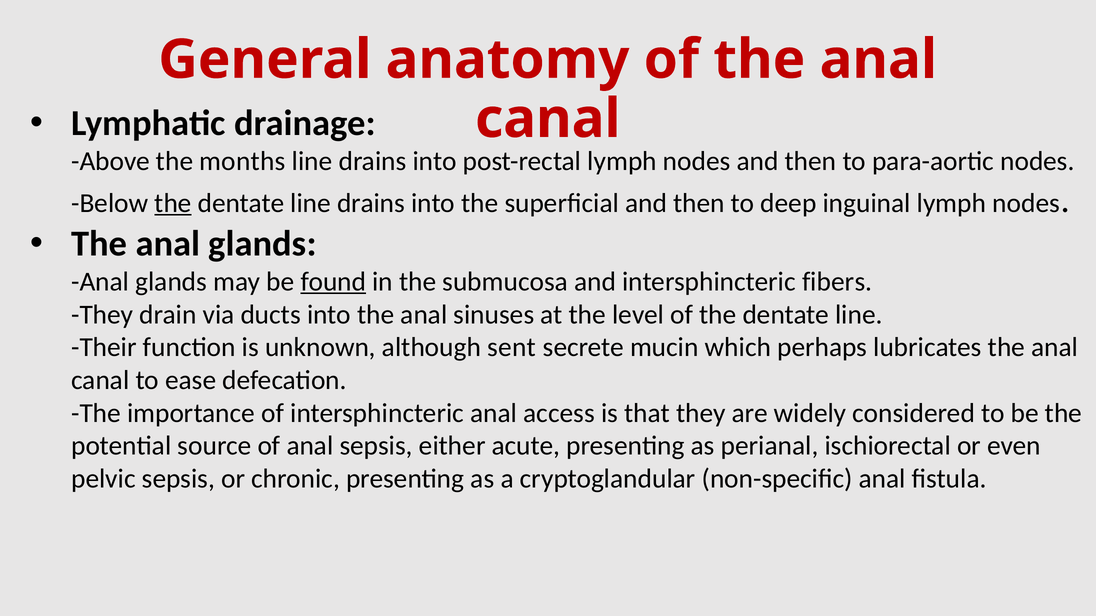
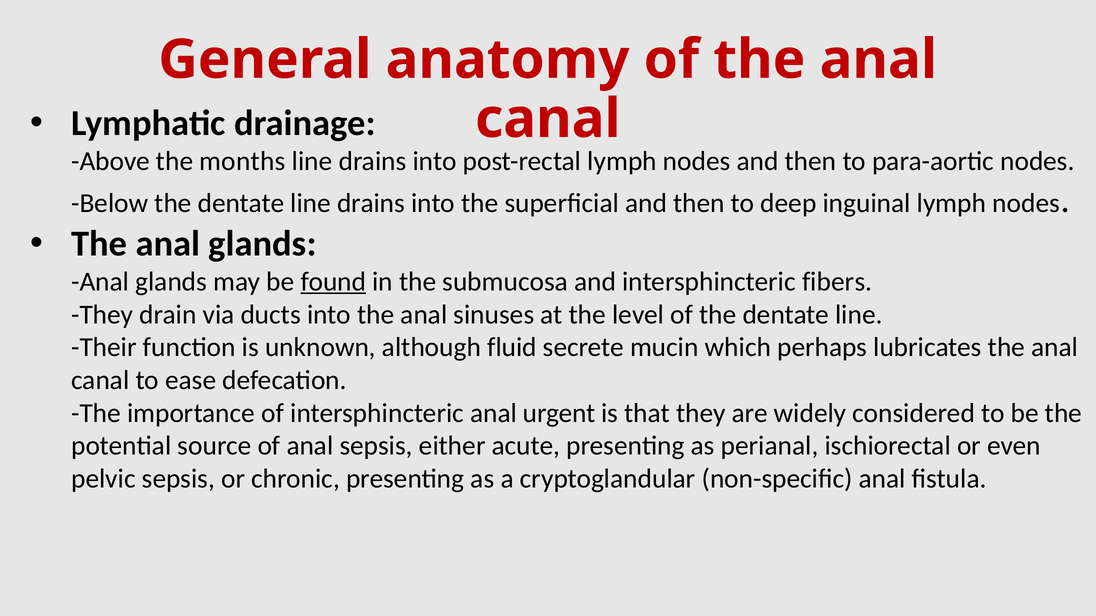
the at (173, 203) underline: present -> none
sent: sent -> fluid
access: access -> urgent
